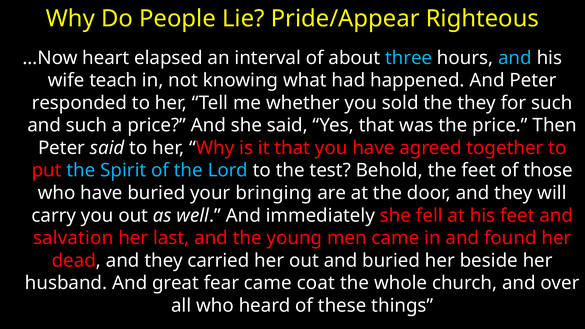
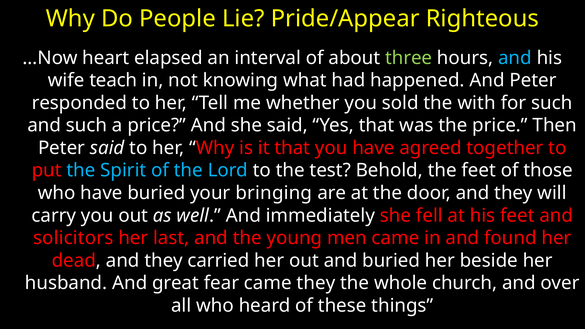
three colour: light blue -> light green
the they: they -> with
salvation: salvation -> solicitors
came coat: coat -> they
